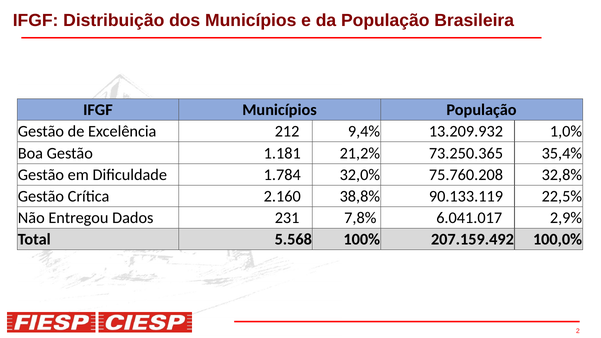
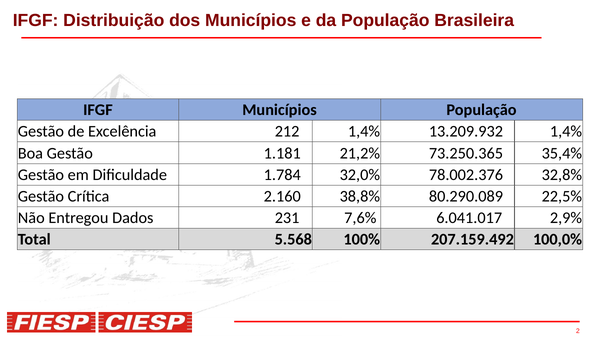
212 9,4%: 9,4% -> 1,4%
13.209.932 1,0%: 1,0% -> 1,4%
75.760.208: 75.760.208 -> 78.002.376
90.133.119: 90.133.119 -> 80.290.089
7,8%: 7,8% -> 7,6%
